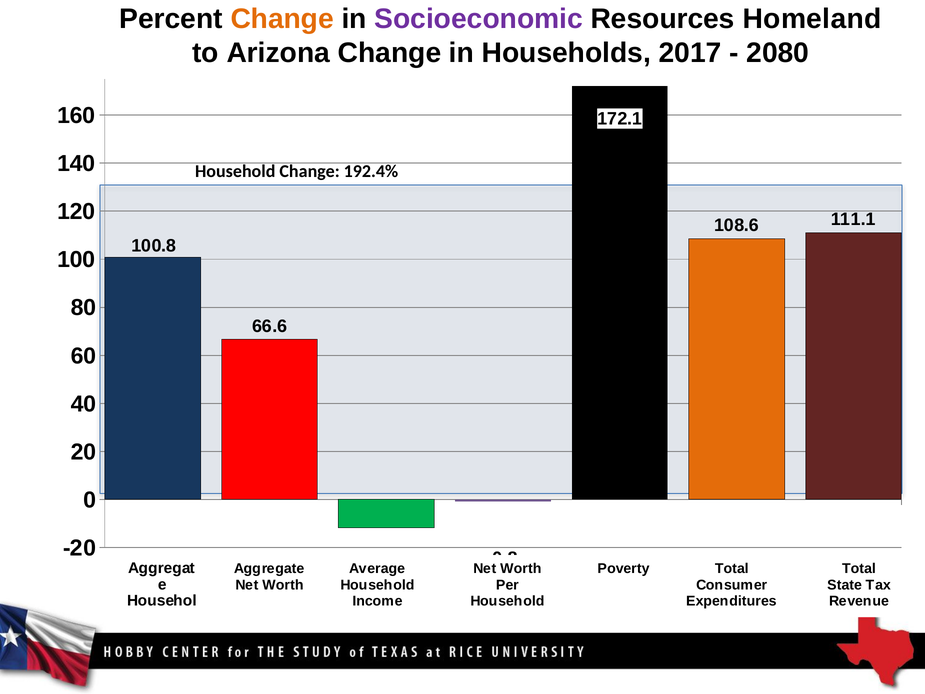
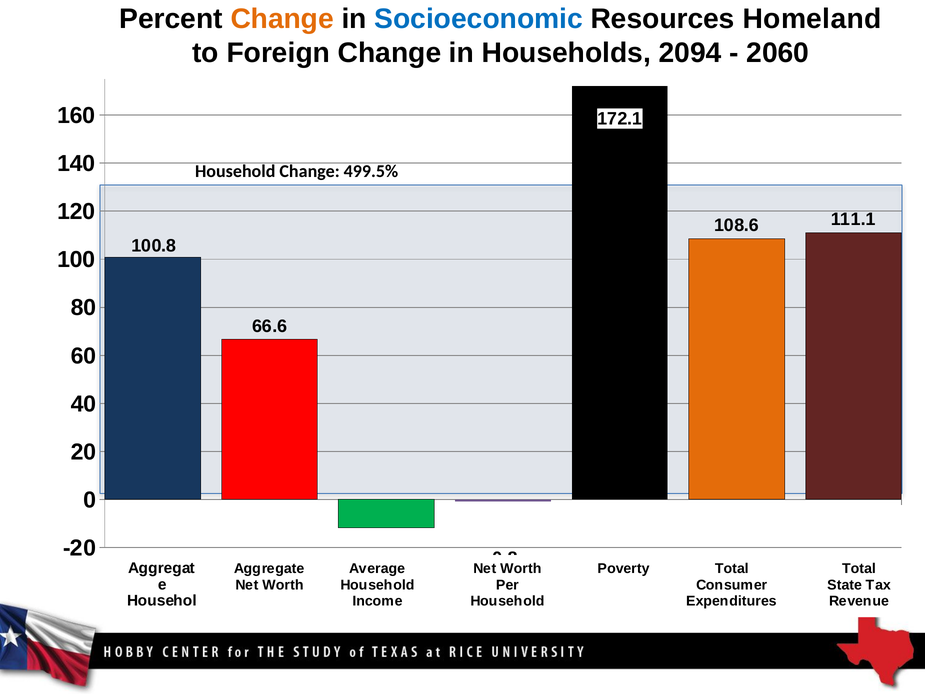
Socioeconomic colour: purple -> blue
Arizona: Arizona -> Foreign
2017: 2017 -> 2094
2080: 2080 -> 2060
192.4%: 192.4% -> 499.5%
